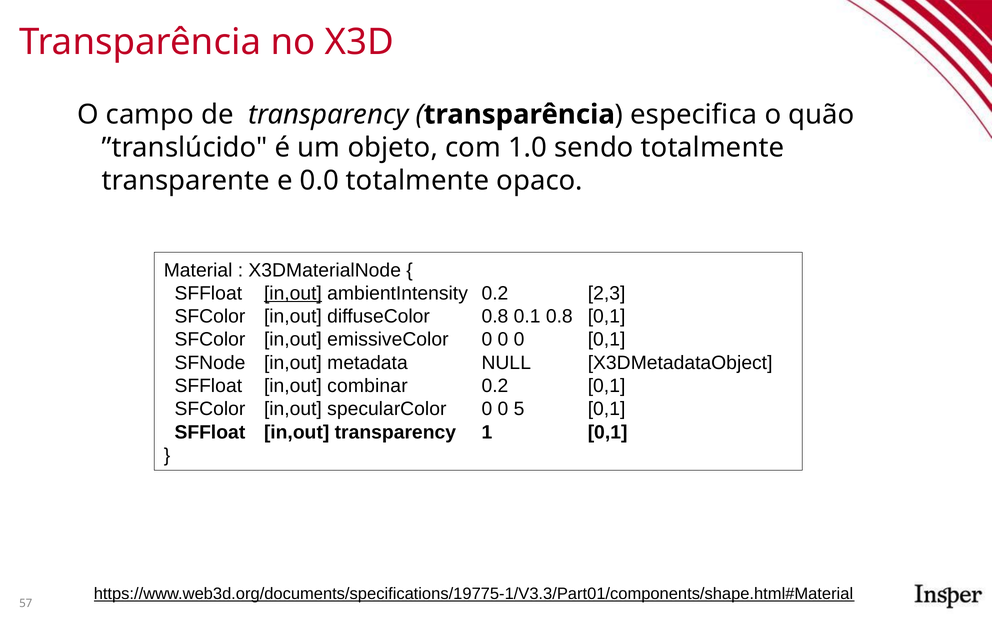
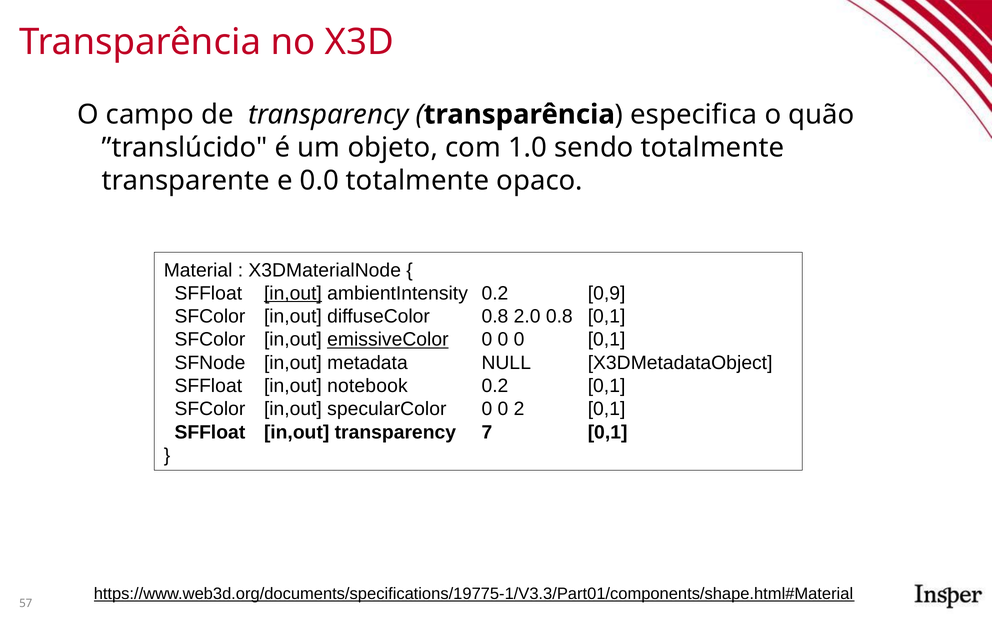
2,3: 2,3 -> 0,9
0.1: 0.1 -> 2.0
emissiveColor underline: none -> present
combinar: combinar -> notebook
5: 5 -> 2
1: 1 -> 7
